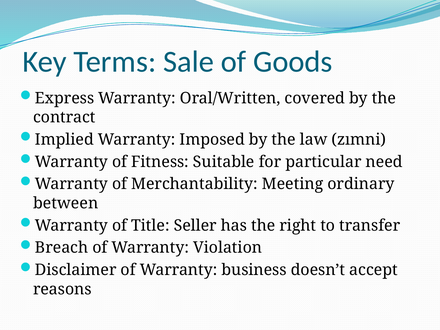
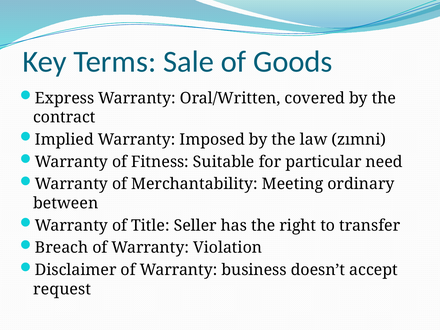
reasons: reasons -> request
